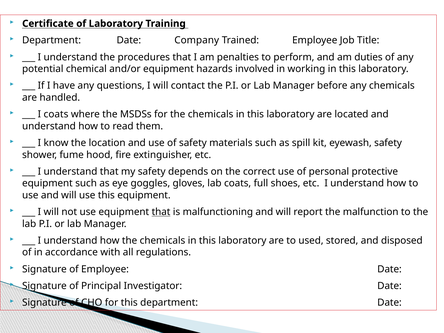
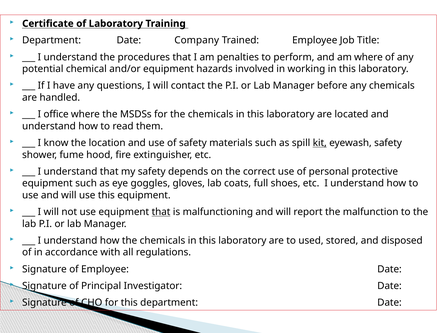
am duties: duties -> where
I coats: coats -> office
kit underline: none -> present
